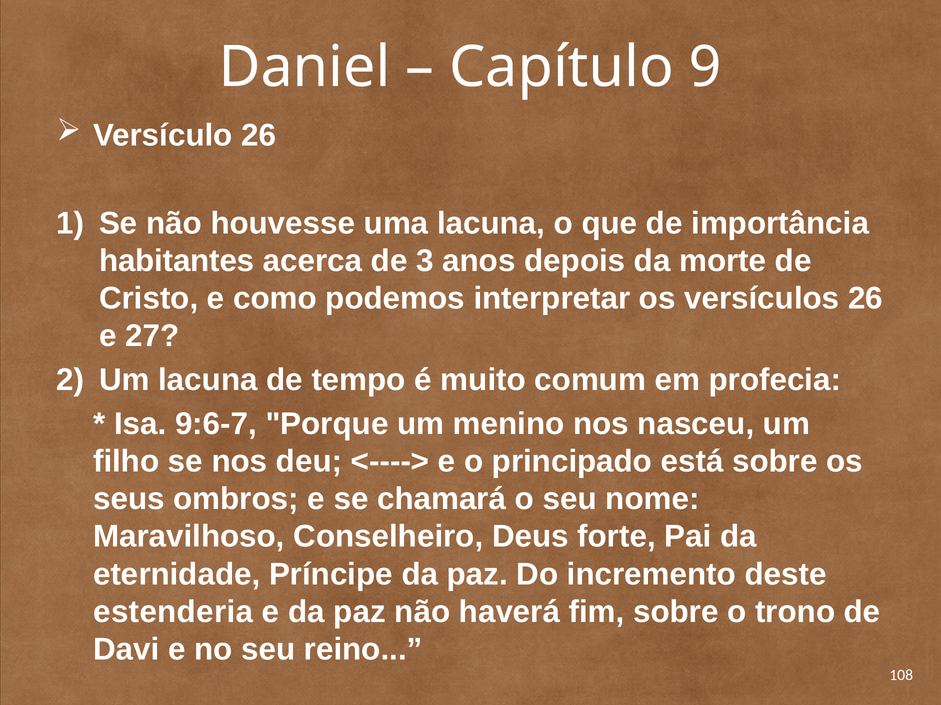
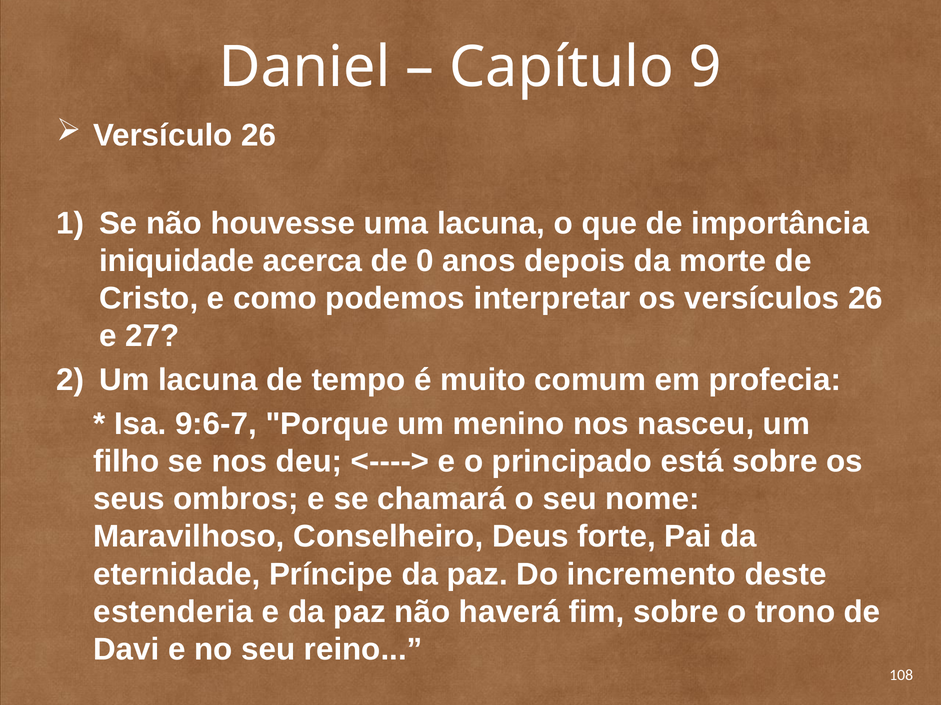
habitantes: habitantes -> iniquidade
3: 3 -> 0
